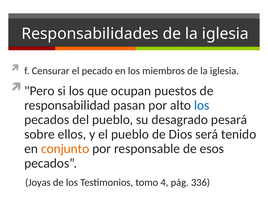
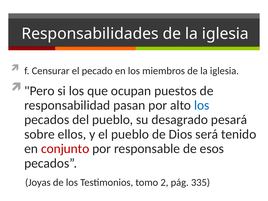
conjunto colour: orange -> red
4: 4 -> 2
336: 336 -> 335
